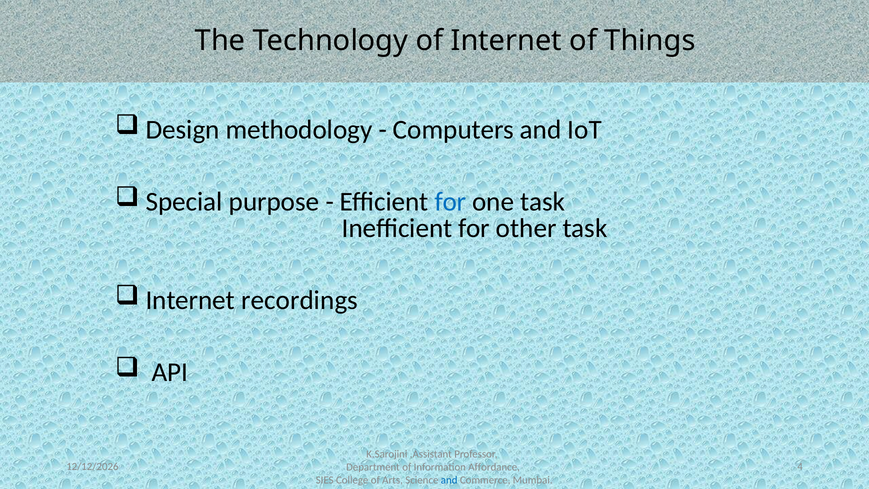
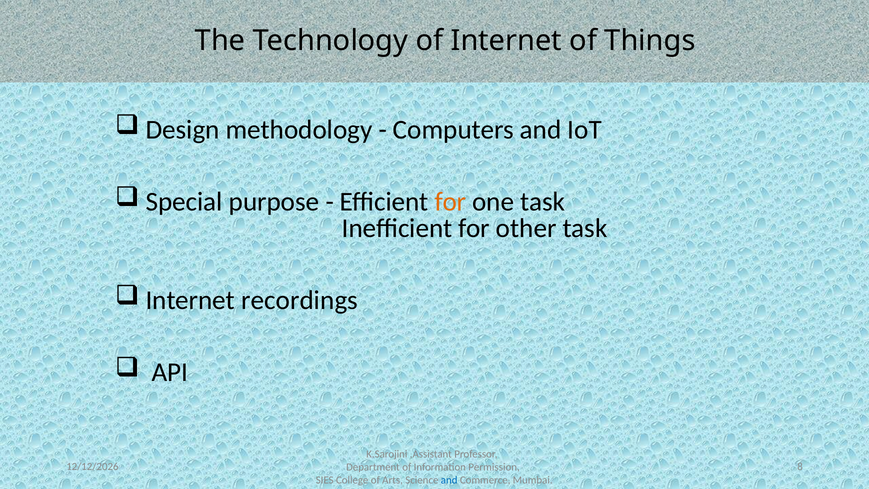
for at (450, 202) colour: blue -> orange
4: 4 -> 8
Affordance: Affordance -> Permission
